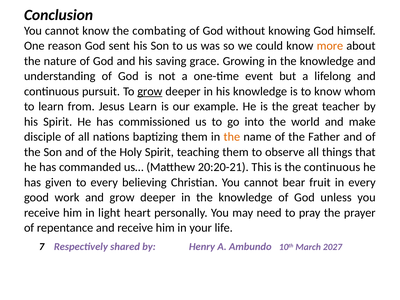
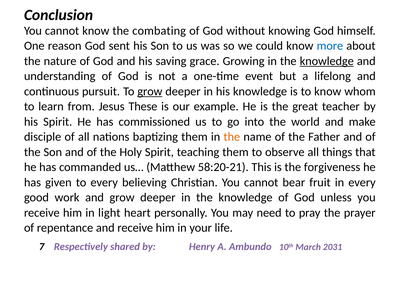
more colour: orange -> blue
knowledge at (327, 61) underline: none -> present
Jesus Learn: Learn -> These
20:20-21: 20:20-21 -> 58:20-21
the continuous: continuous -> forgiveness
2027: 2027 -> 2031
